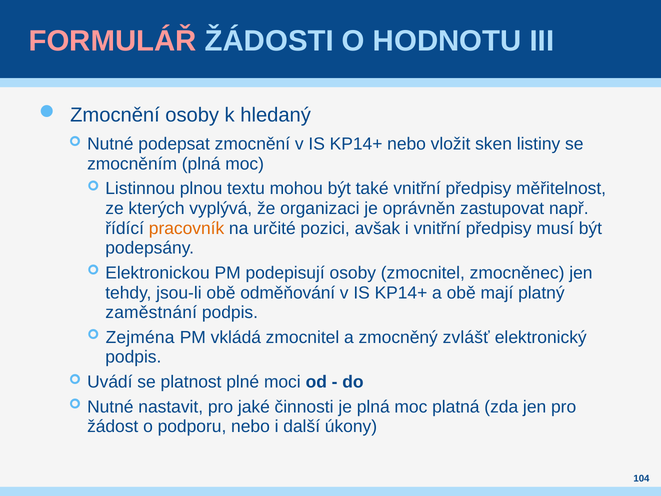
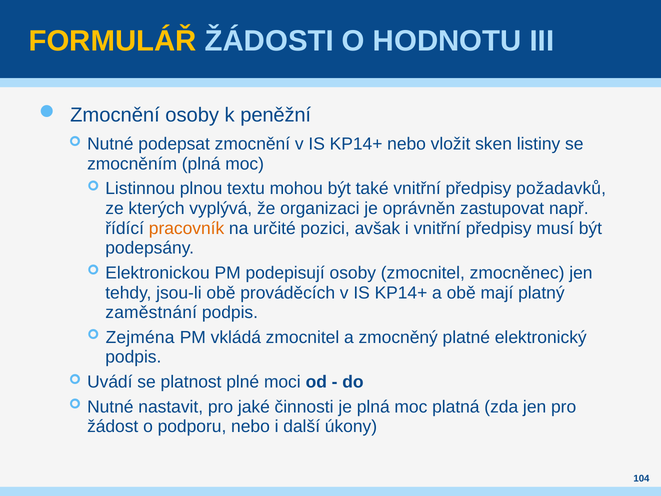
FORMULÁŘ colour: pink -> yellow
hledaný: hledaný -> peněžní
měřitelnost: měřitelnost -> požadavků
odměňování: odměňování -> prováděcích
zvlášť: zvlášť -> platné
